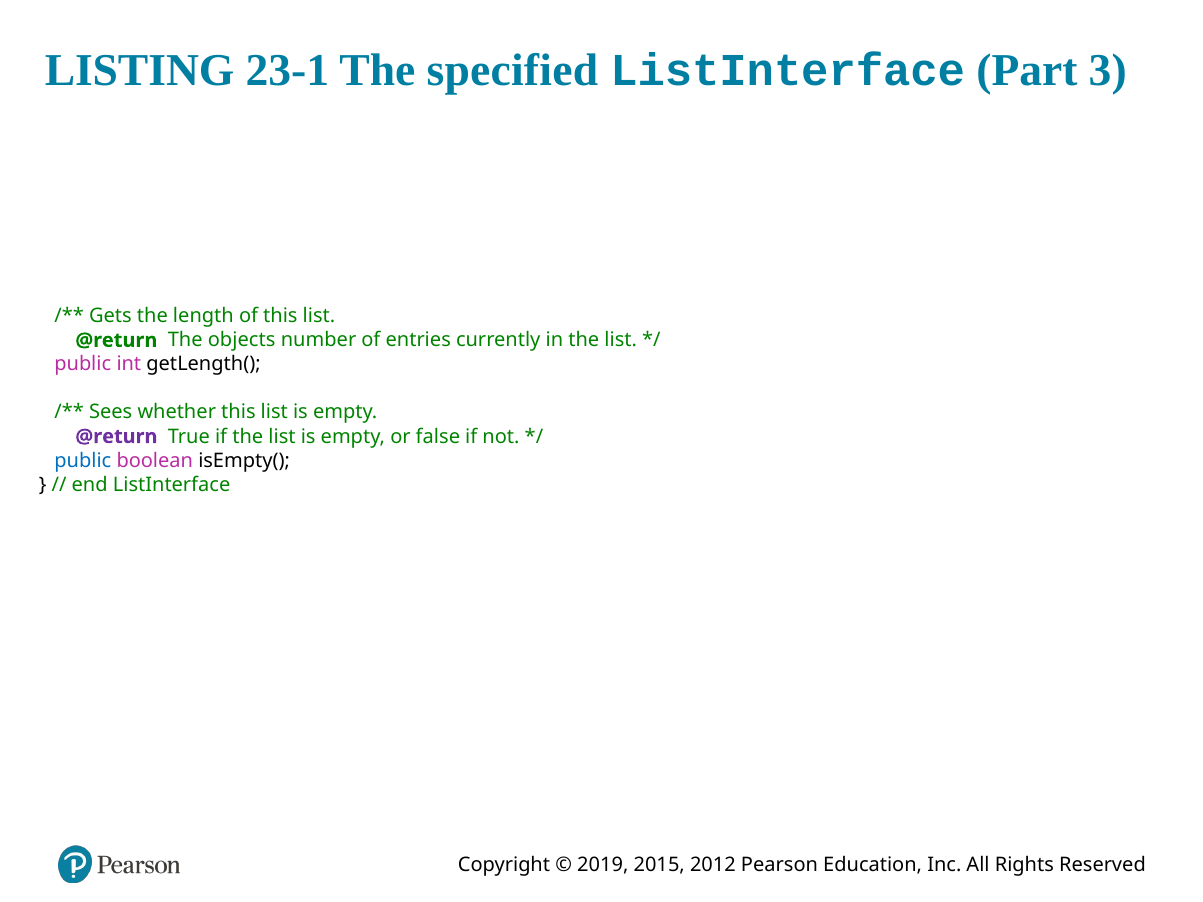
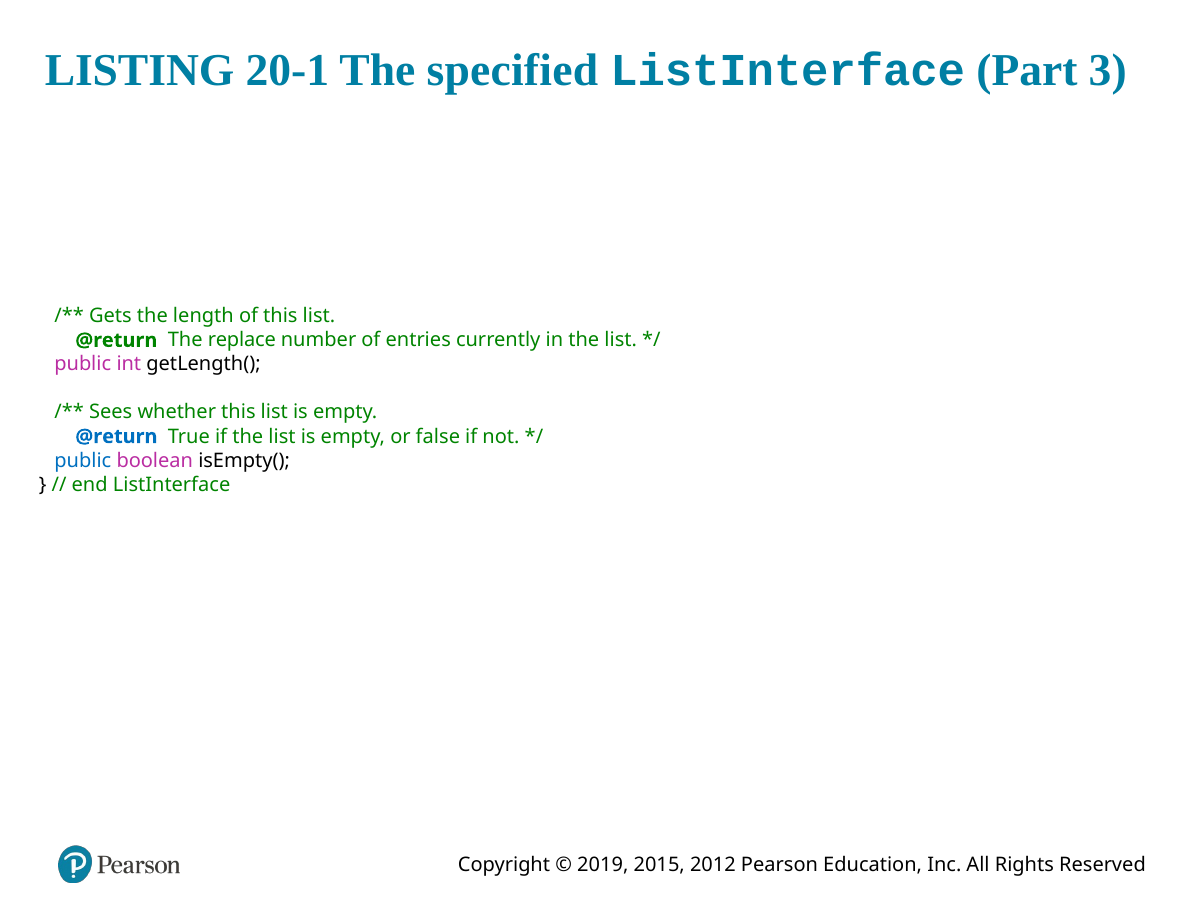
23-1: 23-1 -> 20-1
objects: objects -> replace
@return at (116, 437) colour: purple -> blue
